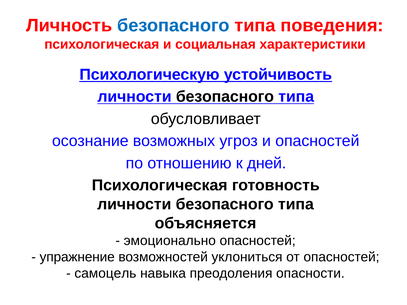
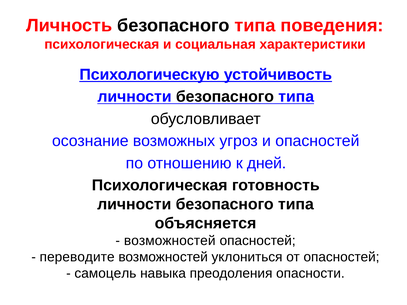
безопасного at (173, 26) colour: blue -> black
эмоционально at (170, 241): эмоционально -> возможностей
упражнение: упражнение -> переводите
